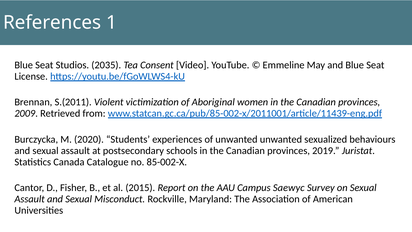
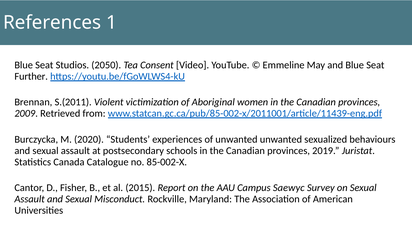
2035: 2035 -> 2050
License: License -> Further
